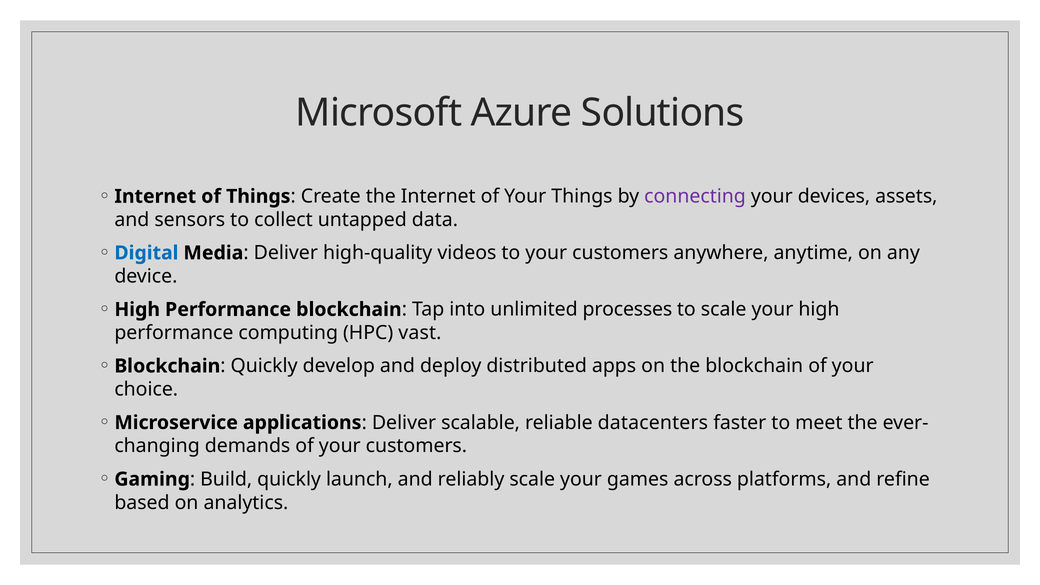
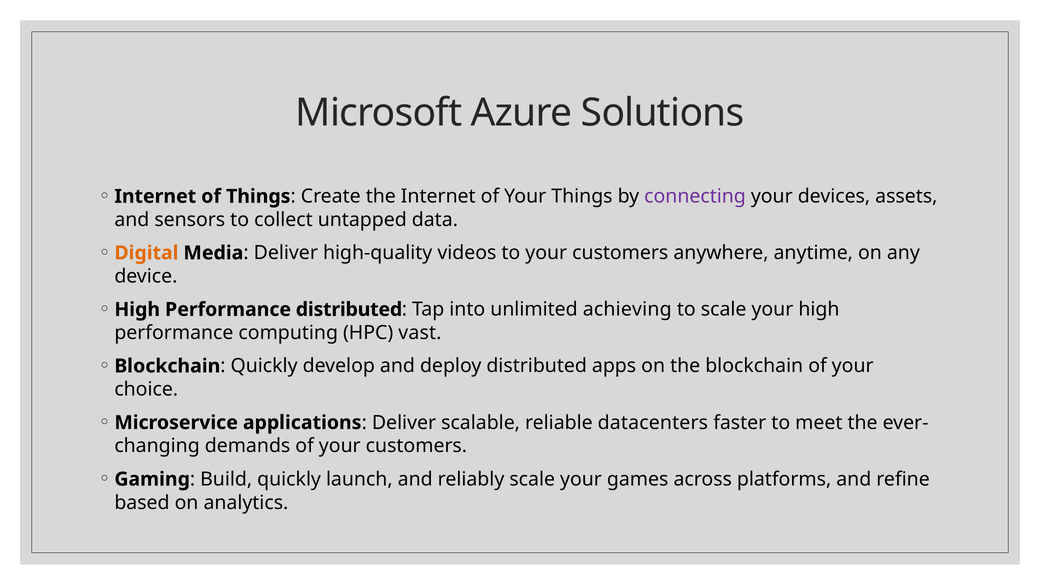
Digital colour: blue -> orange
Performance blockchain: blockchain -> distributed
processes: processes -> achieving
